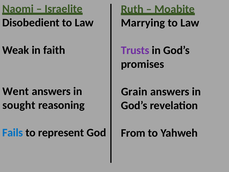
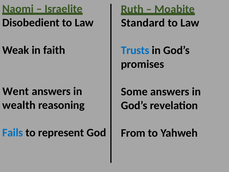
Marrying: Marrying -> Standard
Trusts colour: purple -> blue
Grain: Grain -> Some
sought: sought -> wealth
